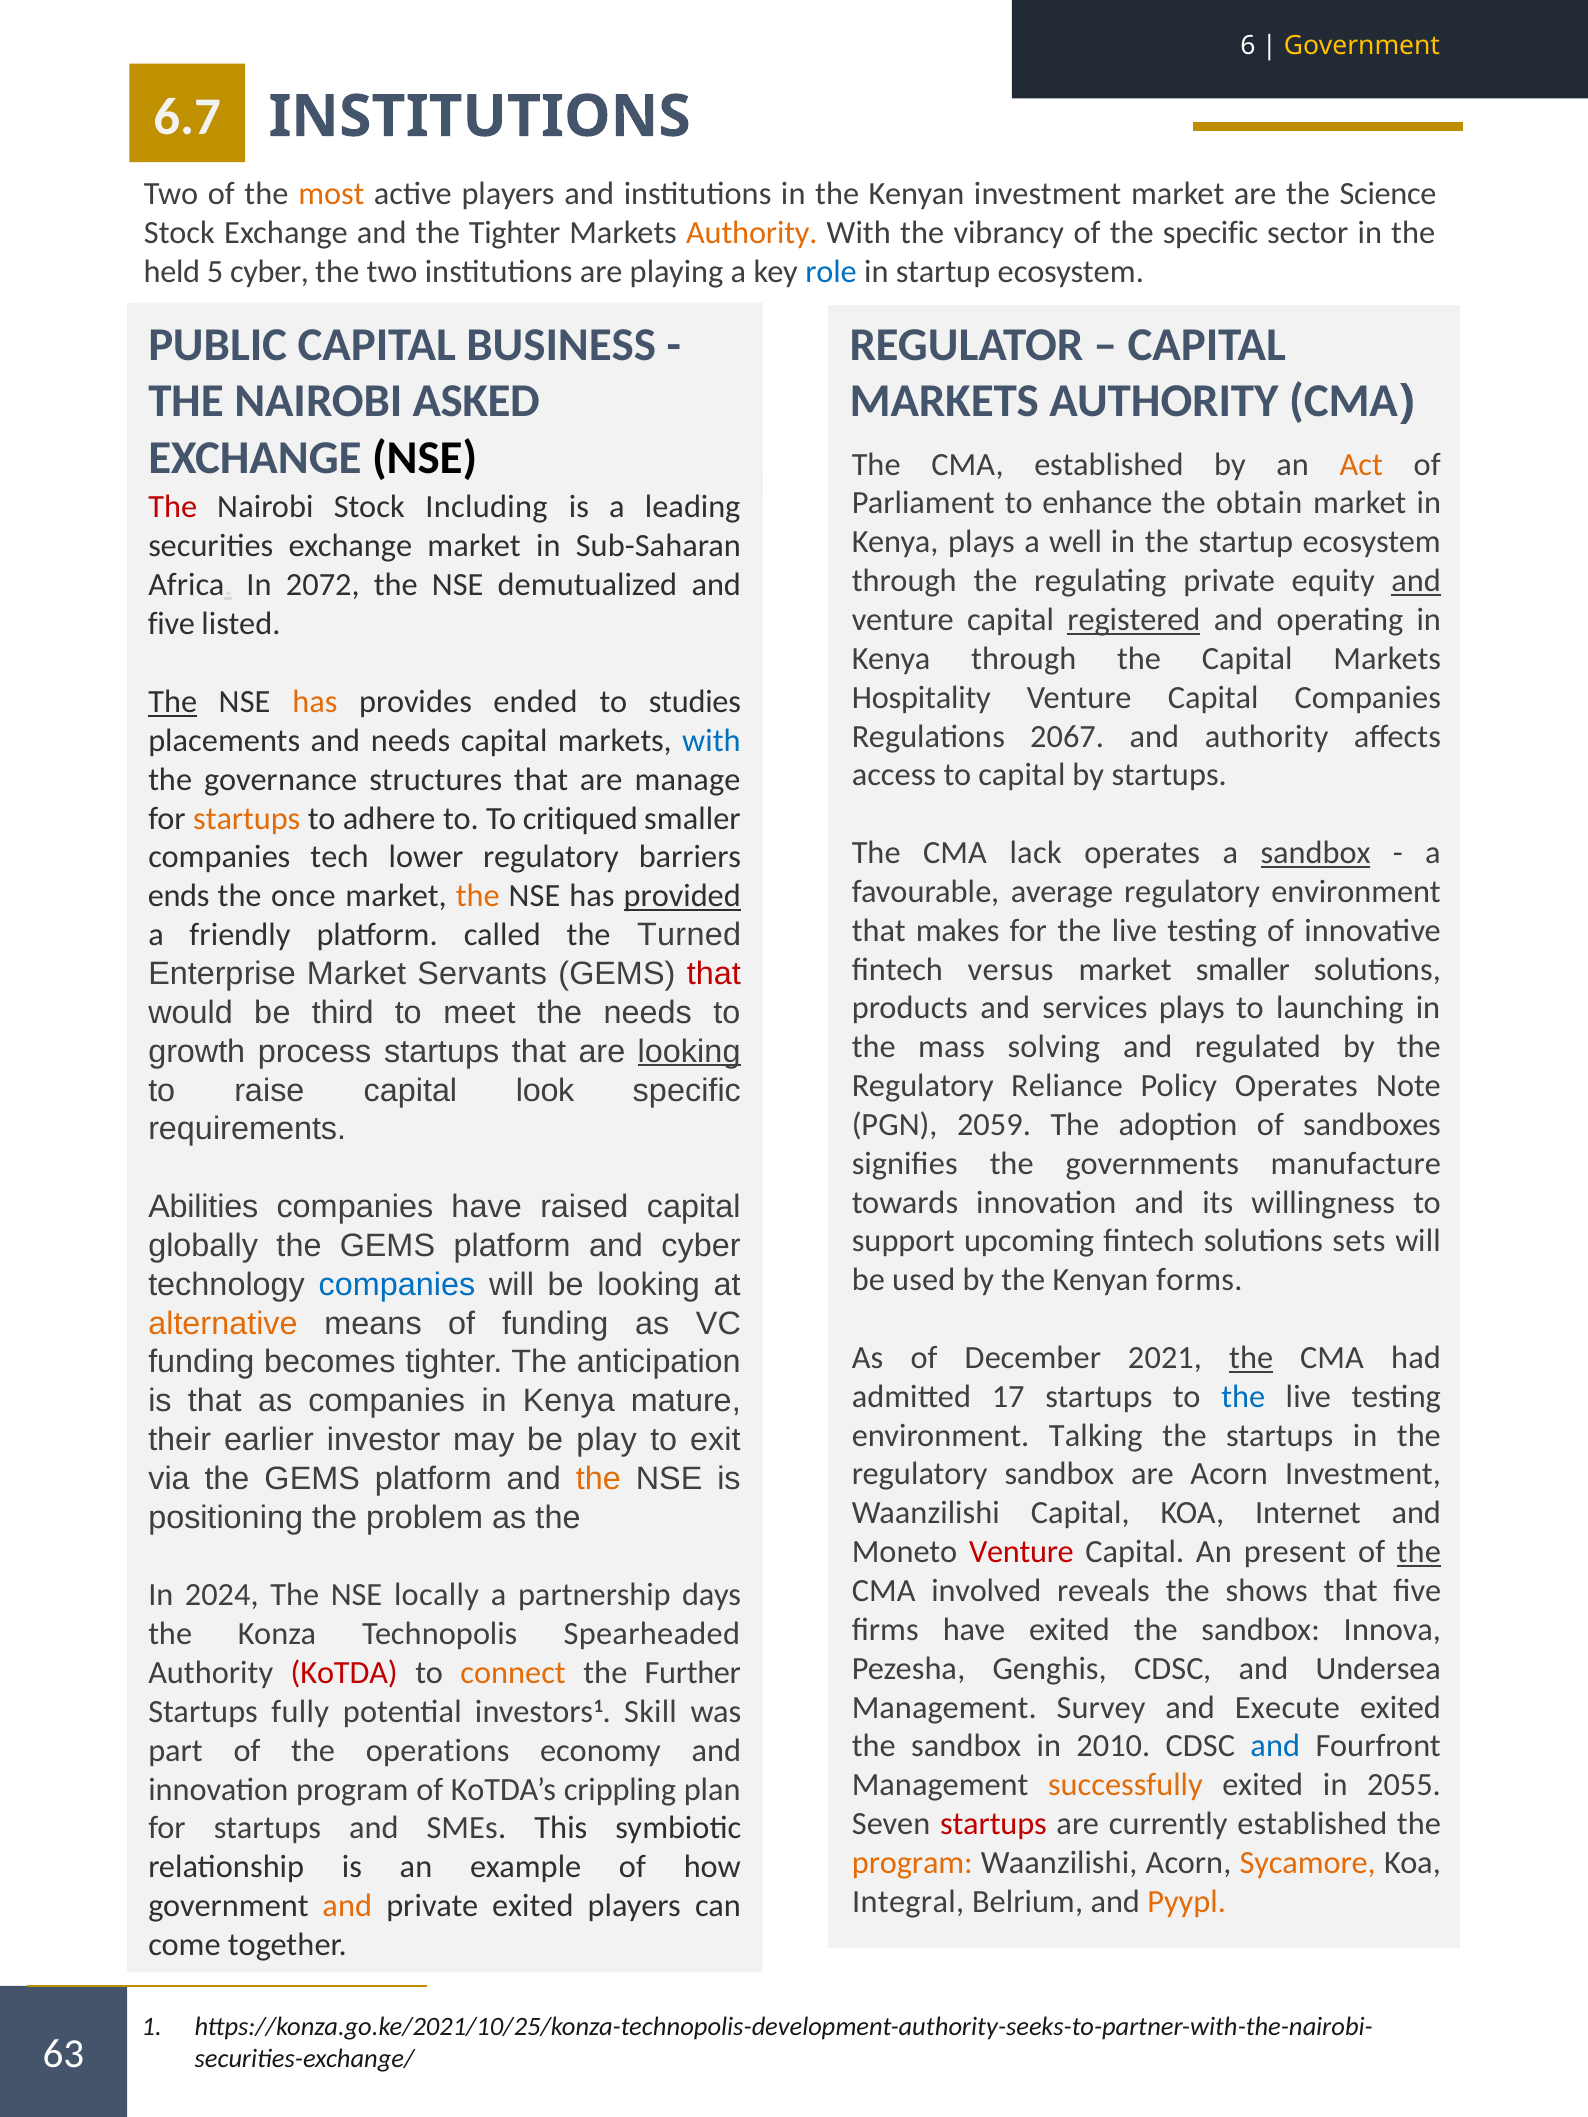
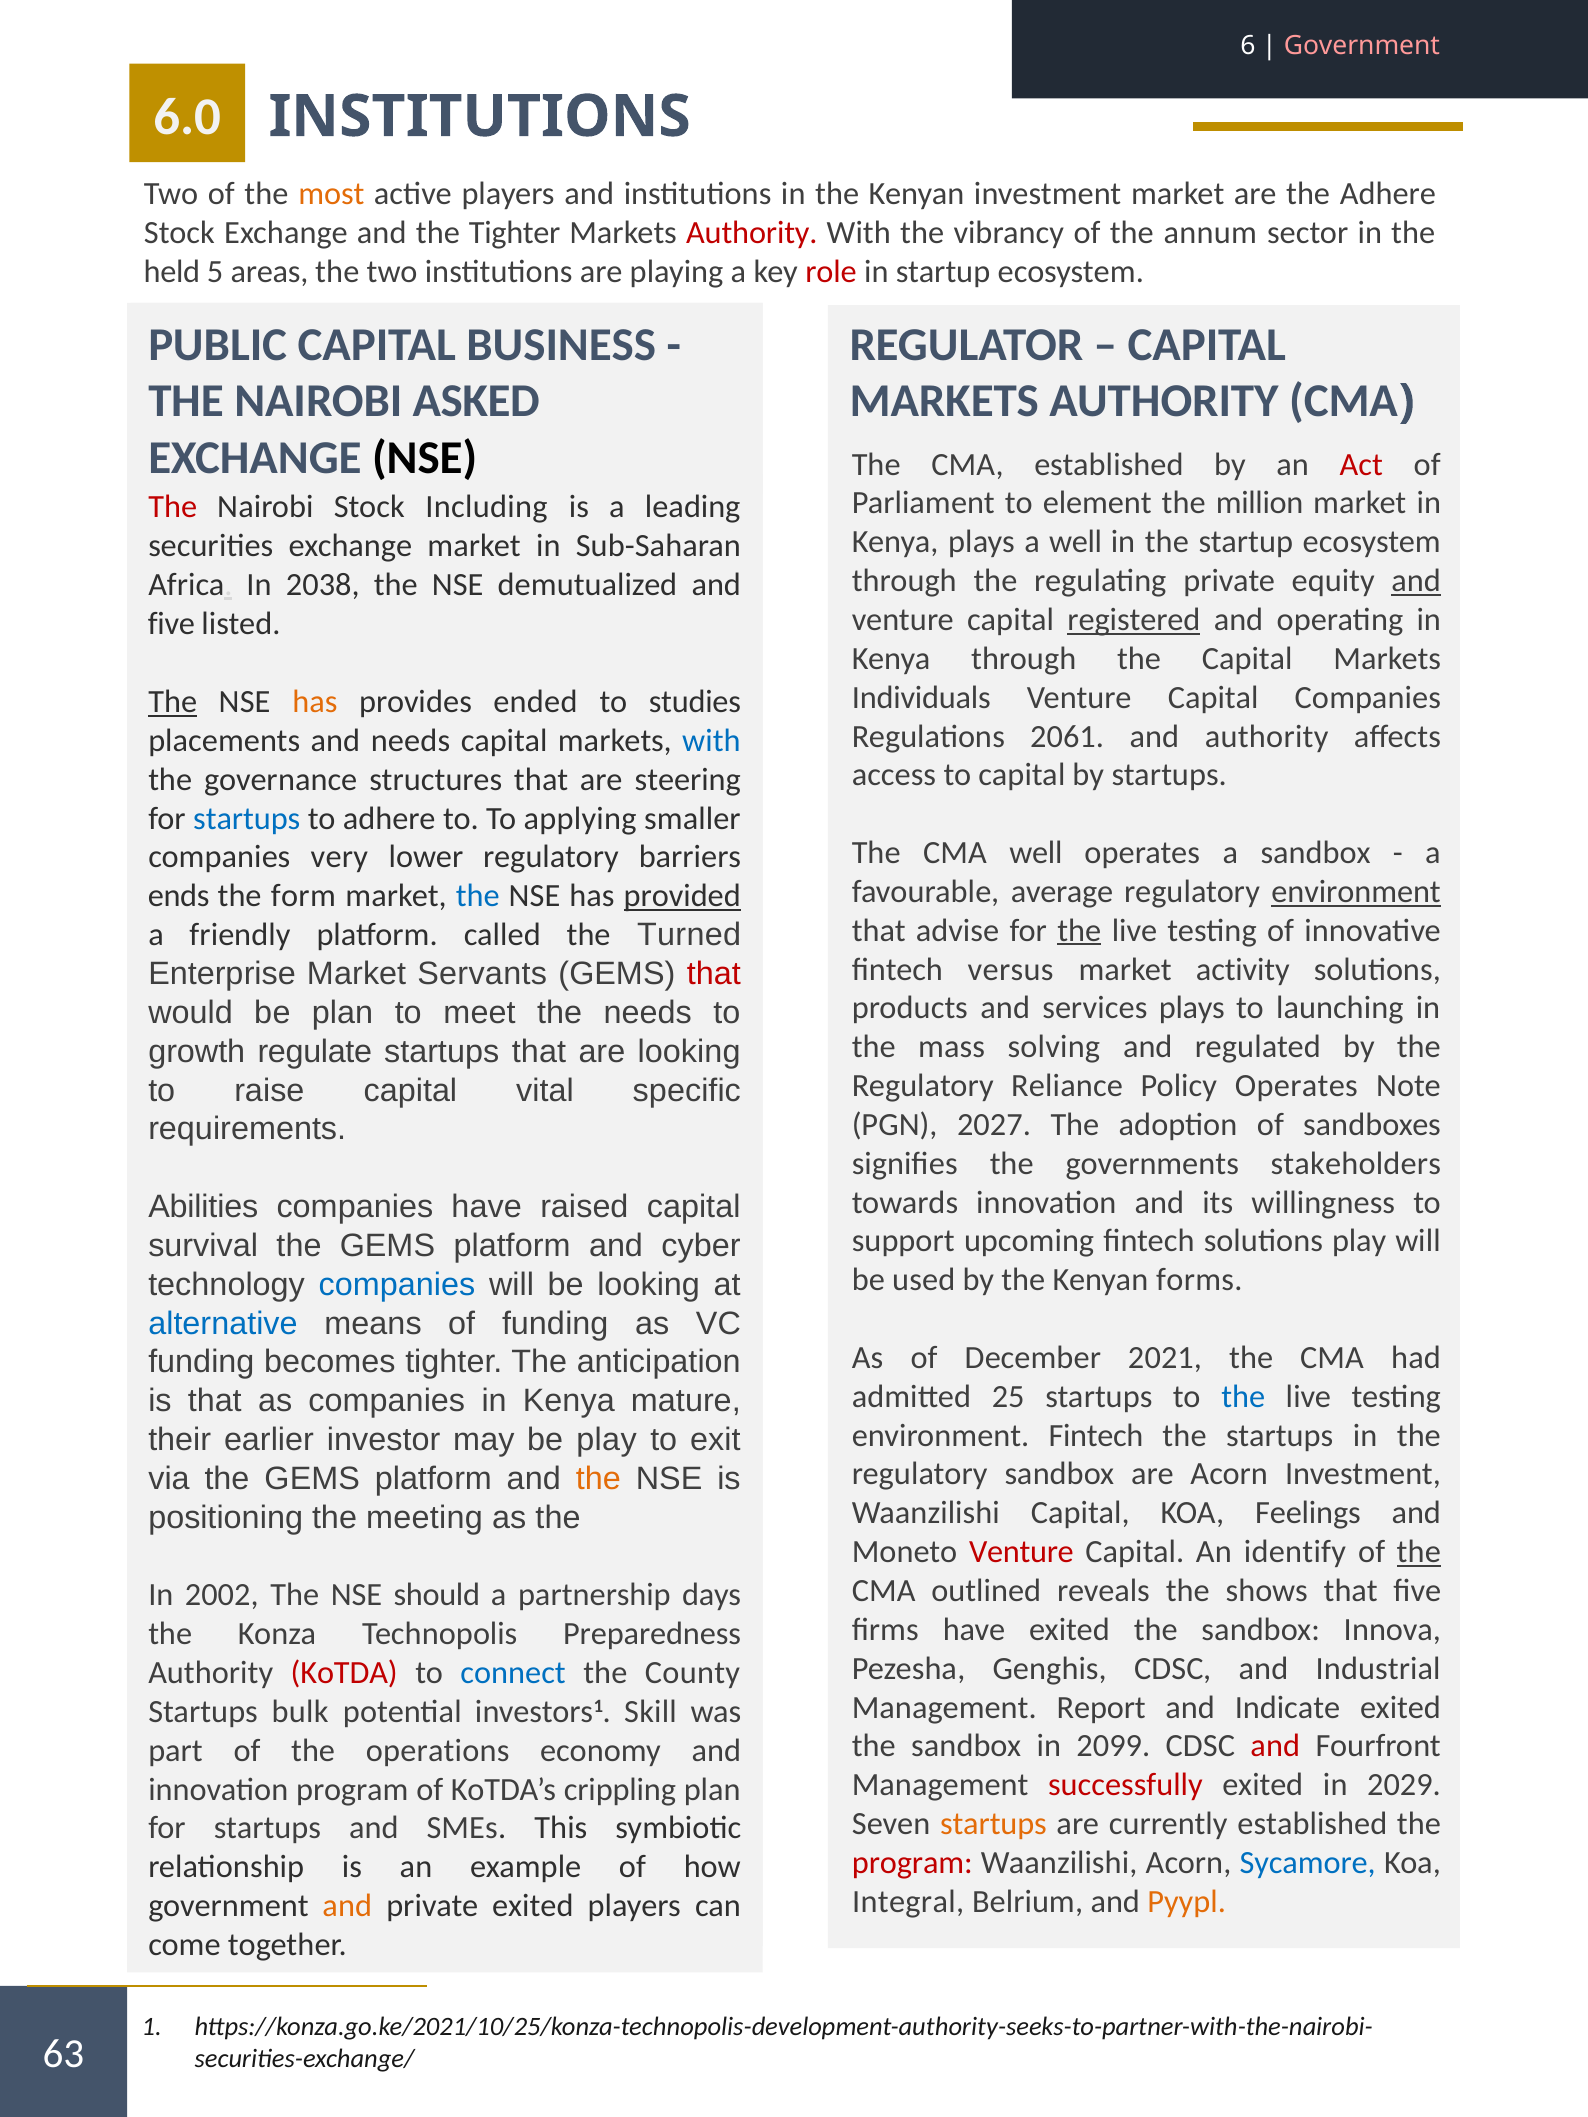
Government at (1362, 46) colour: yellow -> pink
6.7: 6.7 -> 6.0
the Science: Science -> Adhere
Authority at (752, 233) colour: orange -> red
the specific: specific -> annum
5 cyber: cyber -> areas
role colour: blue -> red
Act colour: orange -> red
enhance: enhance -> element
obtain: obtain -> million
2072: 2072 -> 2038
Hospitality: Hospitality -> Individuals
2067: 2067 -> 2061
manage: manage -> steering
startups at (247, 819) colour: orange -> blue
critiqued: critiqued -> applying
CMA lack: lack -> well
sandbox at (1316, 853) underline: present -> none
tech: tech -> very
environment at (1356, 892) underline: none -> present
once: once -> form
the at (478, 896) colour: orange -> blue
makes: makes -> advise
the at (1079, 931) underline: none -> present
market smaller: smaller -> activity
be third: third -> plan
process: process -> regulate
looking at (689, 1052) underline: present -> none
look: look -> vital
2059: 2059 -> 2027
manufacture: manufacture -> stakeholders
solutions sets: sets -> play
globally: globally -> survival
alternative colour: orange -> blue
the at (1251, 1358) underline: present -> none
17: 17 -> 25
environment Talking: Talking -> Fintech
Internet: Internet -> Feelings
problem: problem -> meeting
present: present -> identify
involved: involved -> outlined
2024: 2024 -> 2002
locally: locally -> should
Spearheaded: Spearheaded -> Preparedness
Undersea: Undersea -> Industrial
connect colour: orange -> blue
Further: Further -> County
Survey: Survey -> Report
Execute: Execute -> Indicate
fully: fully -> bulk
2010: 2010 -> 2099
and at (1275, 1746) colour: blue -> red
successfully colour: orange -> red
2055: 2055 -> 2029
startups at (993, 1824) colour: red -> orange
program at (912, 1863) colour: orange -> red
Sycamore colour: orange -> blue
